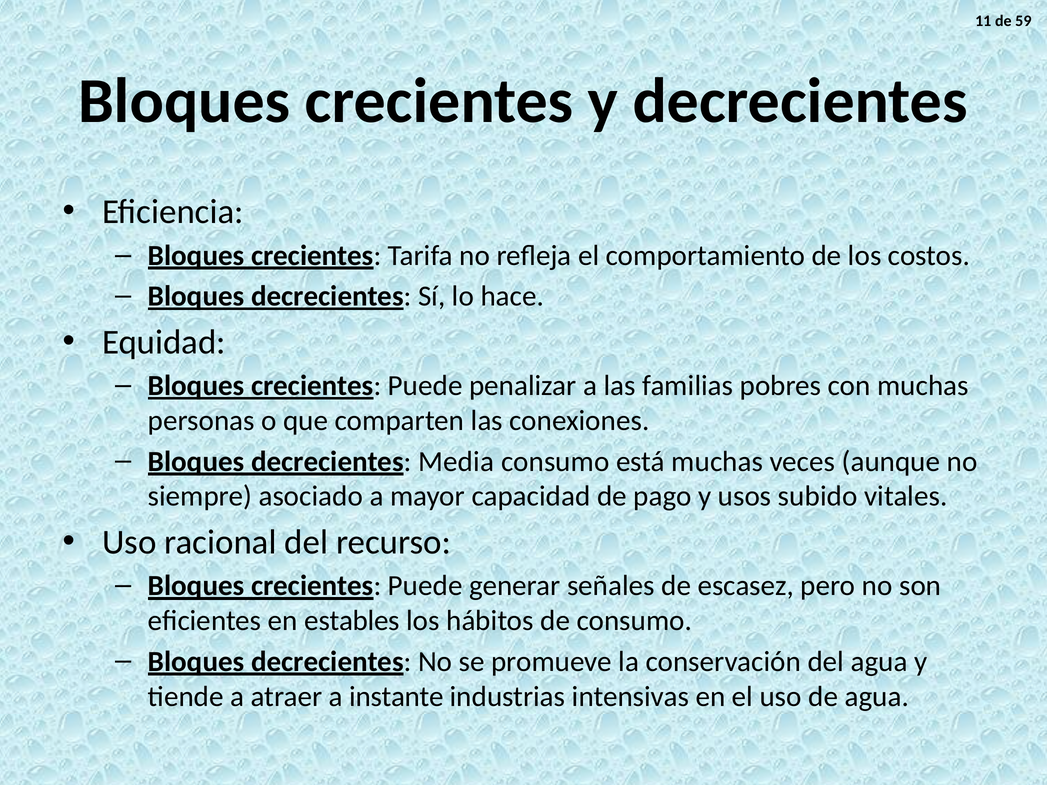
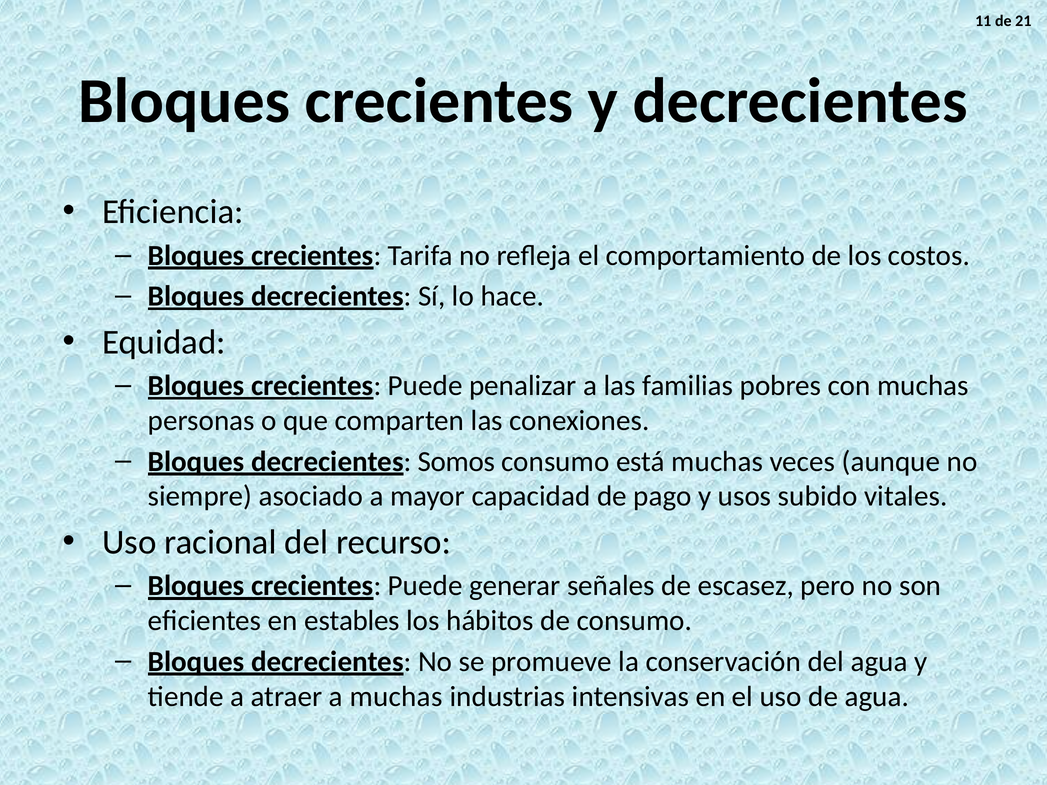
59: 59 -> 21
Media: Media -> Somos
a instante: instante -> muchas
